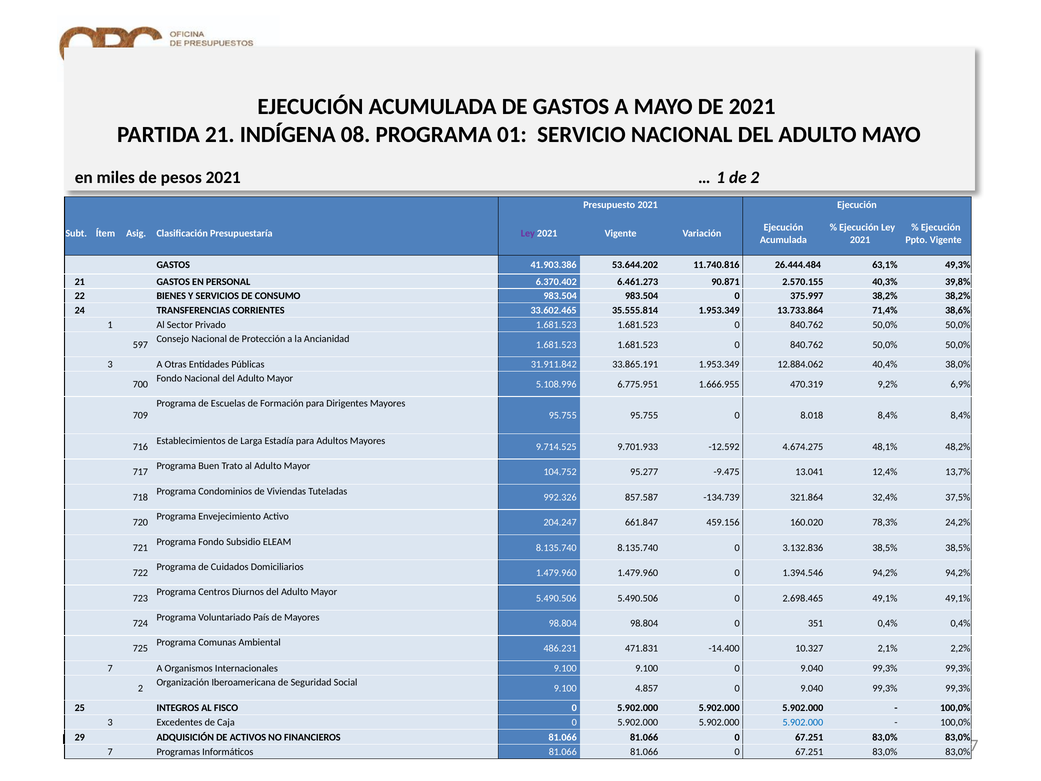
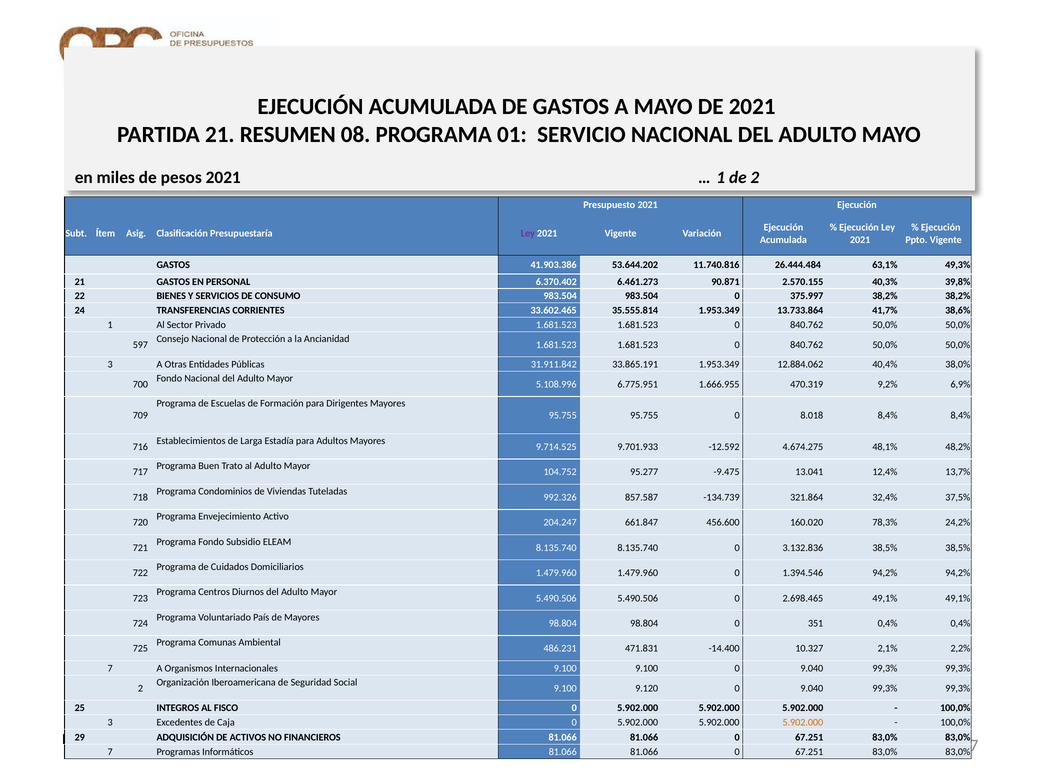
INDÍGENA: INDÍGENA -> RESUMEN
71,4%: 71,4% -> 41,7%
459.156: 459.156 -> 456.600
4.857: 4.857 -> 9.120
5.902.000 at (803, 722) colour: blue -> orange
